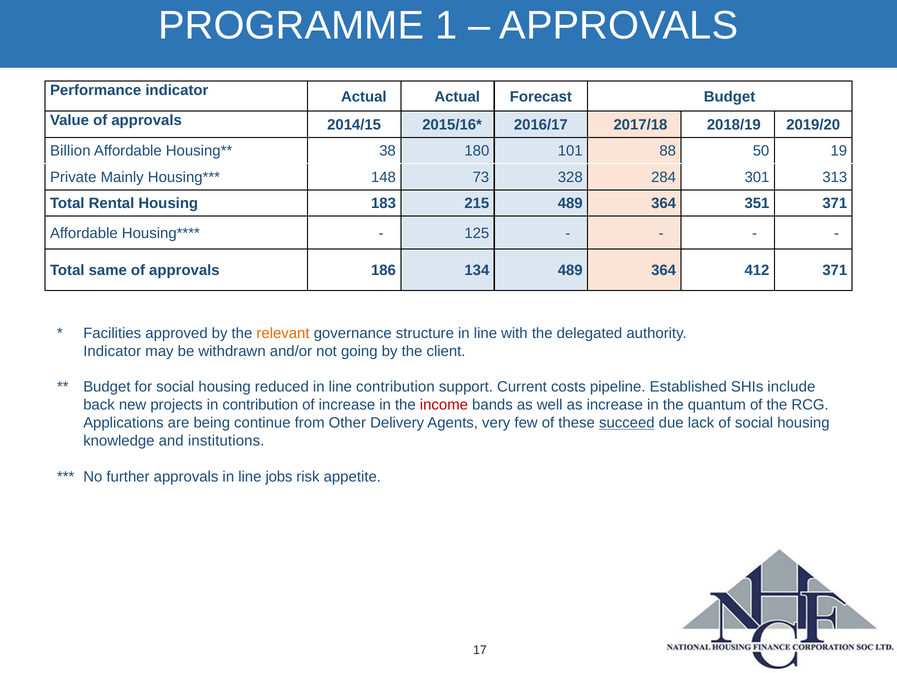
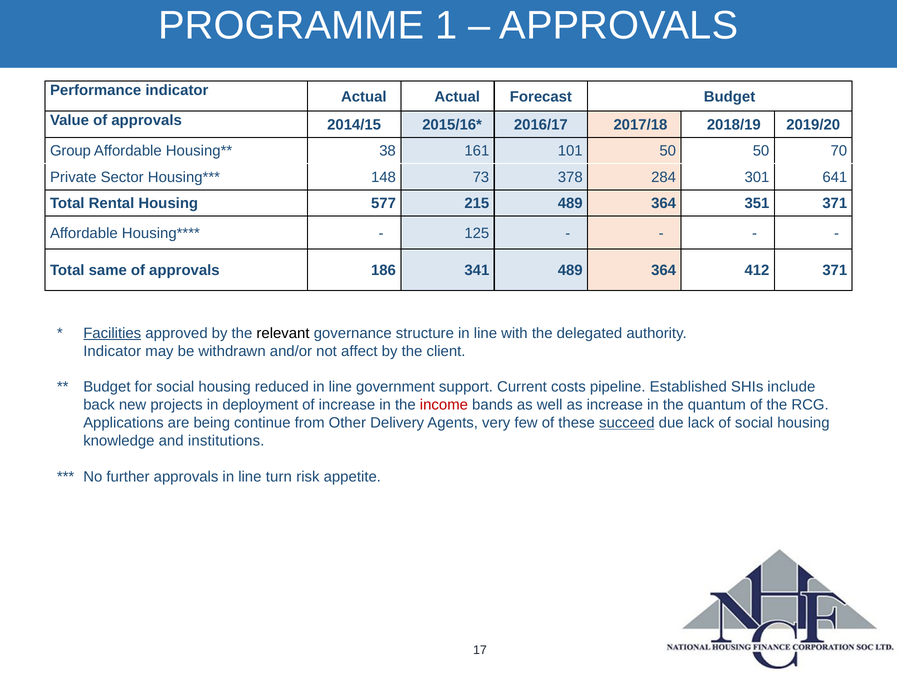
Billion: Billion -> Group
180: 180 -> 161
101 88: 88 -> 50
19: 19 -> 70
Mainly: Mainly -> Sector
328: 328 -> 378
313: 313 -> 641
183: 183 -> 577
134: 134 -> 341
Facilities underline: none -> present
relevant colour: orange -> black
going: going -> affect
line contribution: contribution -> government
in contribution: contribution -> deployment
jobs: jobs -> turn
